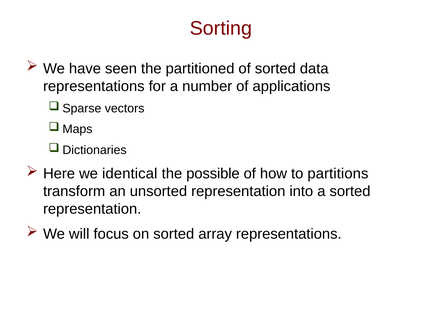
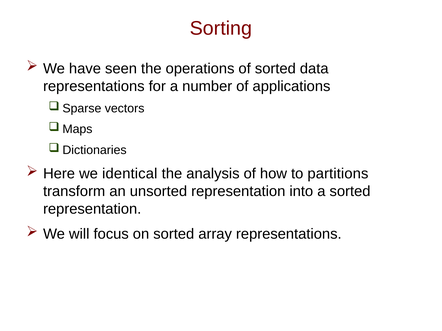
partitioned: partitioned -> operations
possible: possible -> analysis
